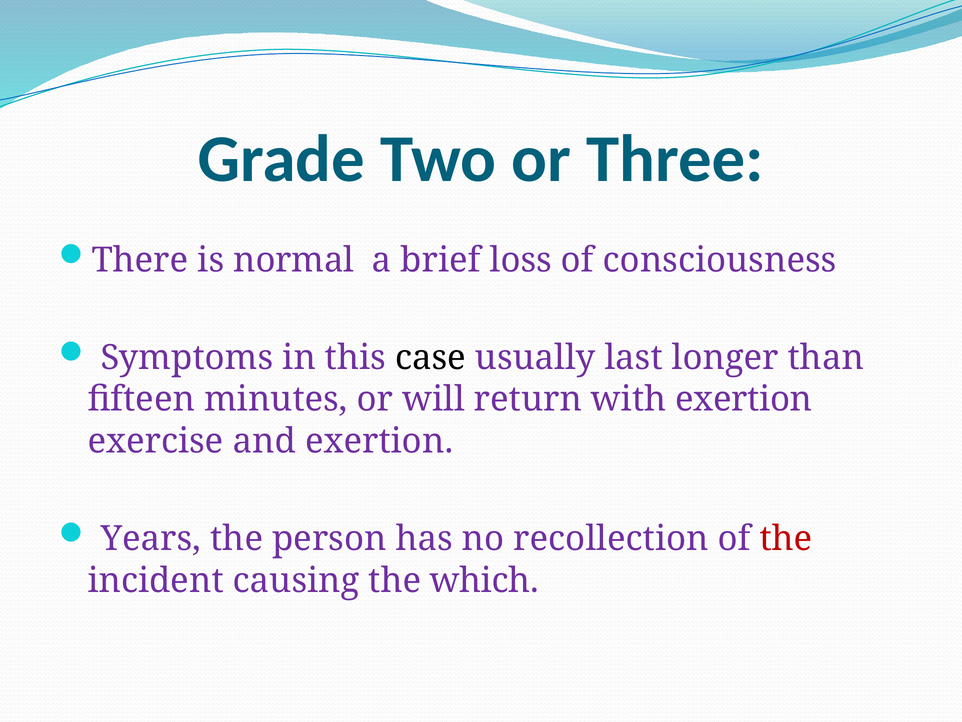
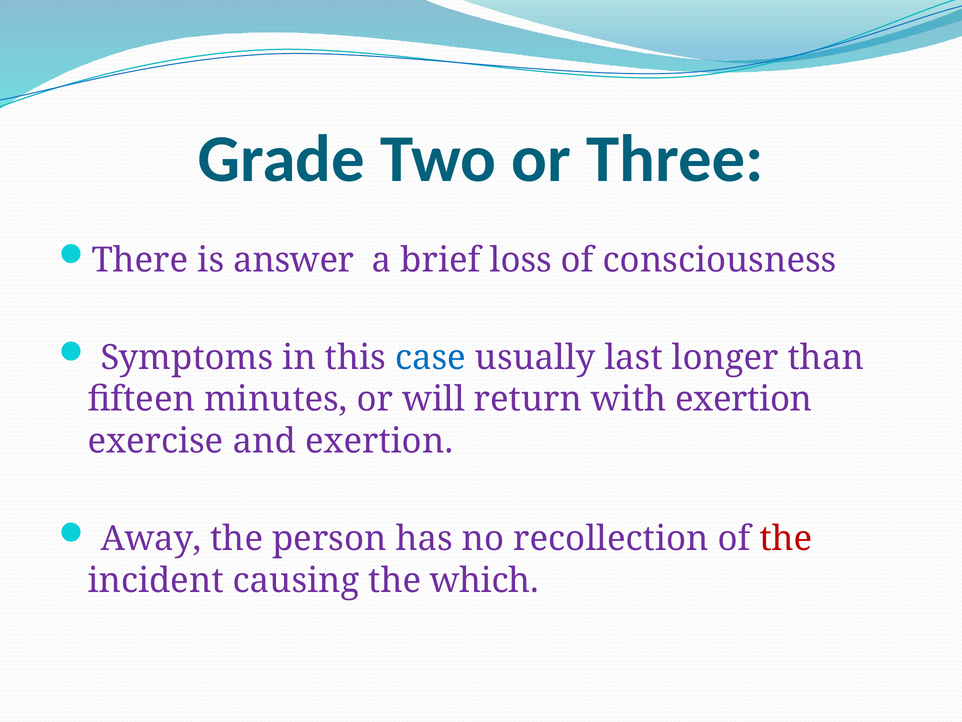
normal: normal -> answer
case colour: black -> blue
Years: Years -> Away
